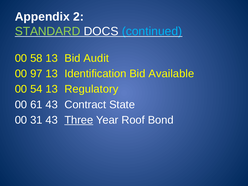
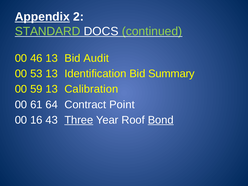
Appendix underline: none -> present
continued colour: light blue -> light green
58: 58 -> 46
97: 97 -> 53
Available: Available -> Summary
54: 54 -> 59
Regulatory: Regulatory -> Calibration
61 43: 43 -> 64
State: State -> Point
31: 31 -> 16
Bond underline: none -> present
